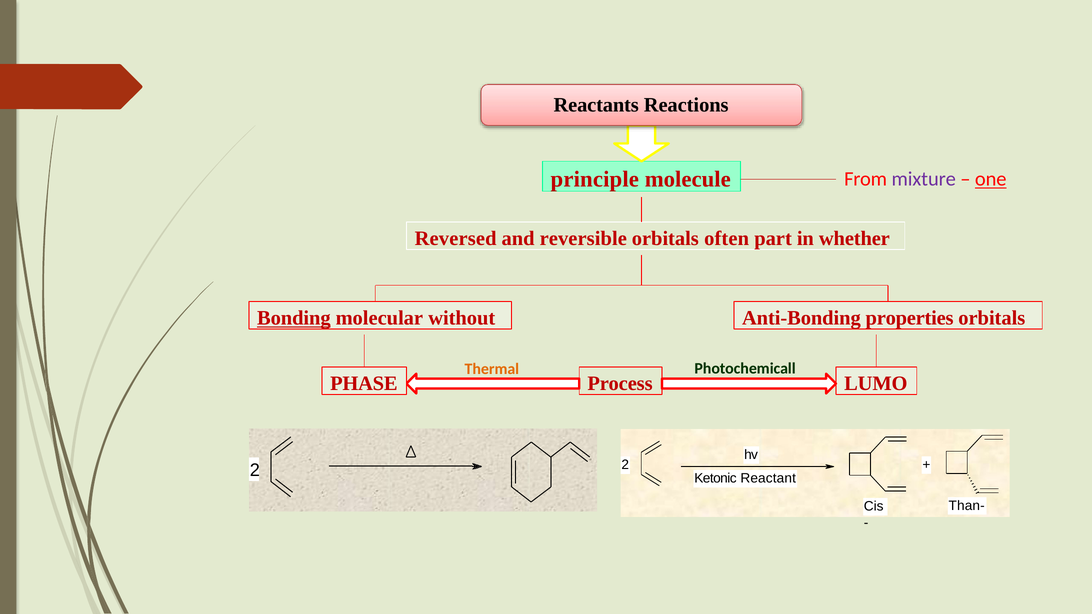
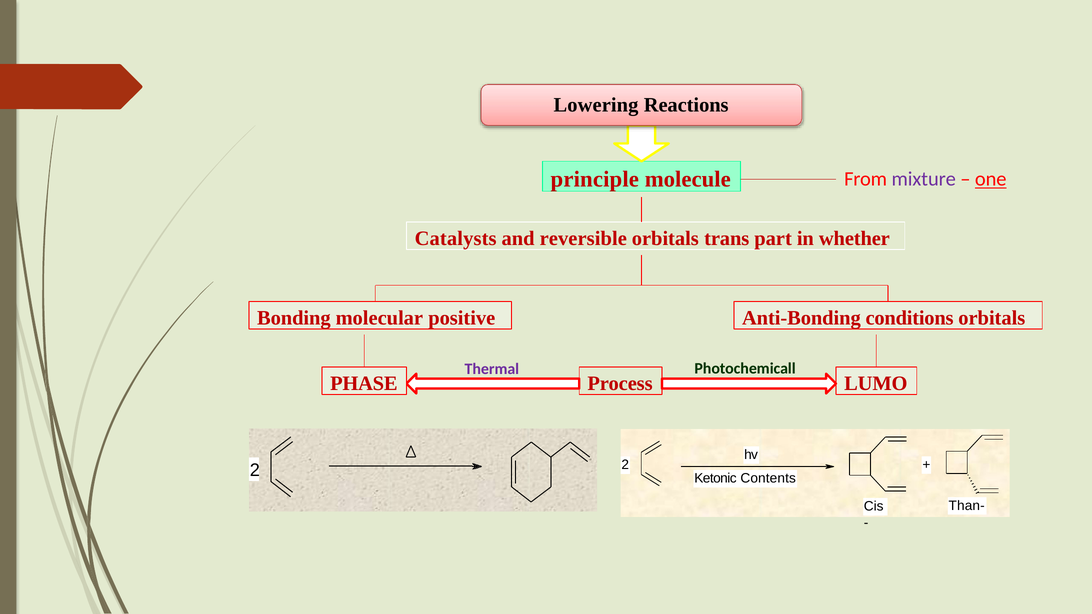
Reactants: Reactants -> Lowering
Reversed: Reversed -> Catalysts
often: often -> trans
Bonding underline: present -> none
without: without -> positive
properties: properties -> conditions
Thermal colour: orange -> purple
Reactant: Reactant -> Contents
